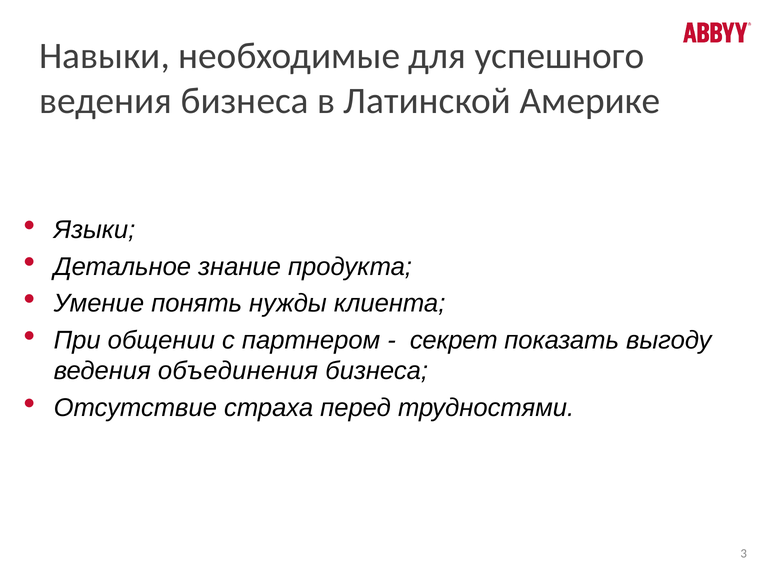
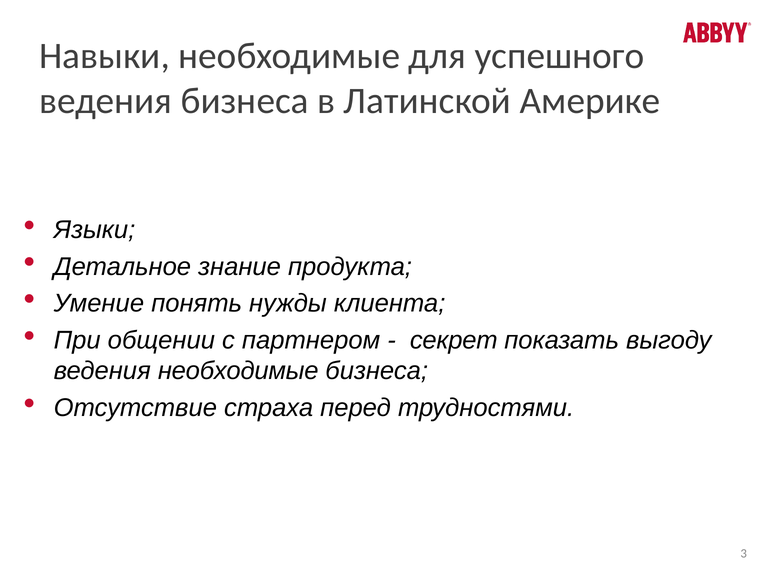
ведения объединения: объединения -> необходимые
